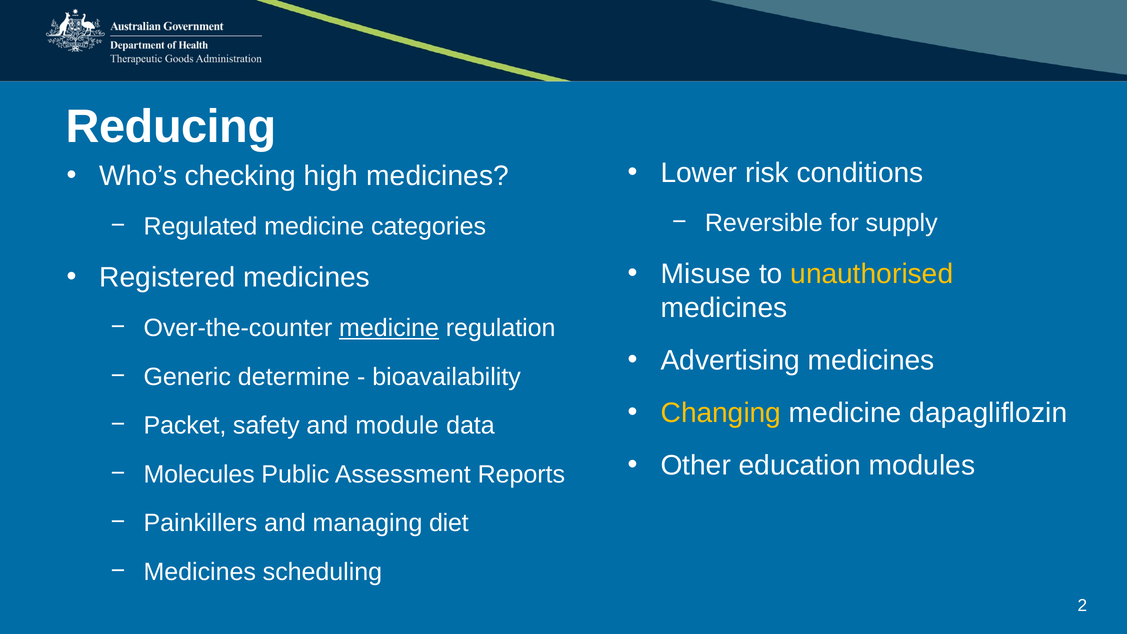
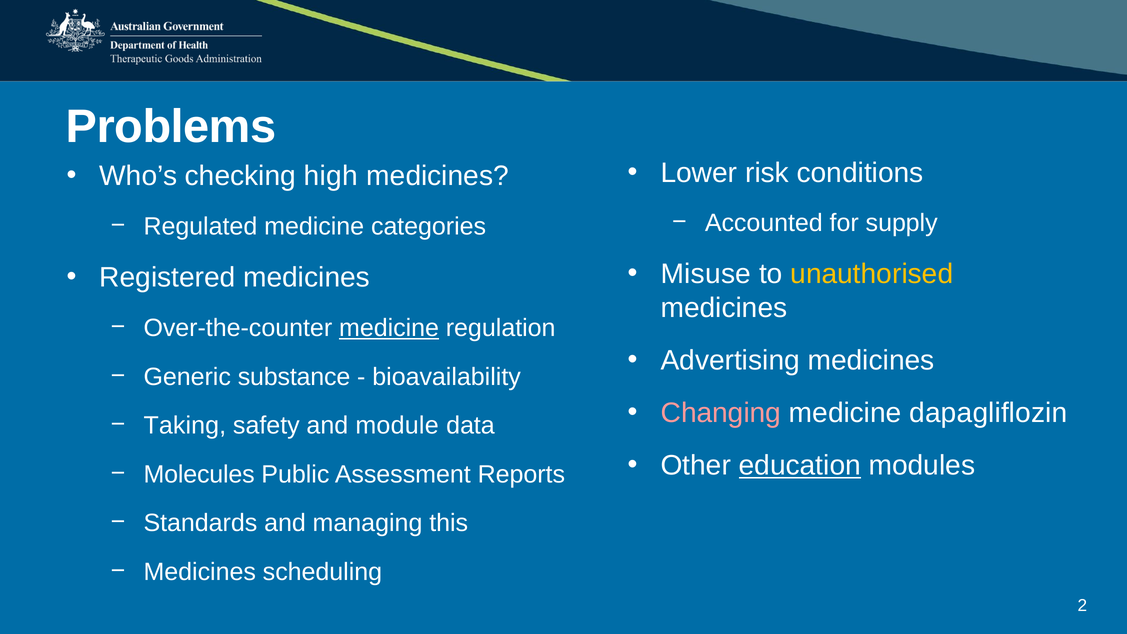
Reducing: Reducing -> Problems
Reversible: Reversible -> Accounted
determine: determine -> substance
Changing colour: yellow -> pink
Packet: Packet -> Taking
education underline: none -> present
Painkillers: Painkillers -> Standards
diet: diet -> this
